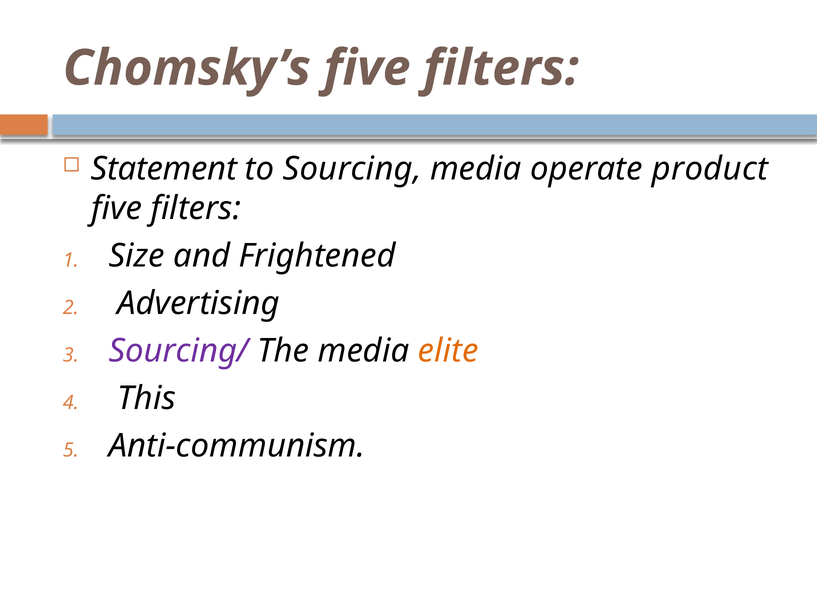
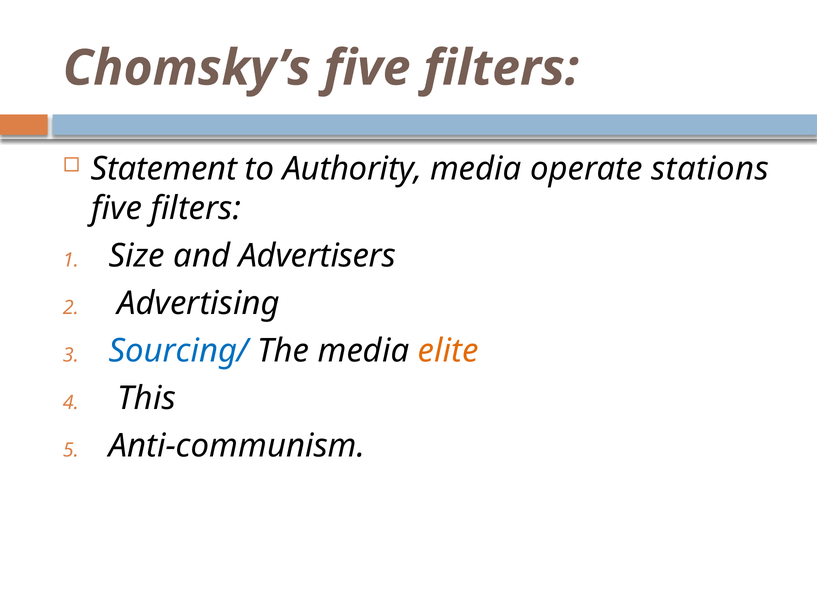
Sourcing: Sourcing -> Authority
product: product -> stations
Frightened: Frightened -> Advertisers
Sourcing/ colour: purple -> blue
